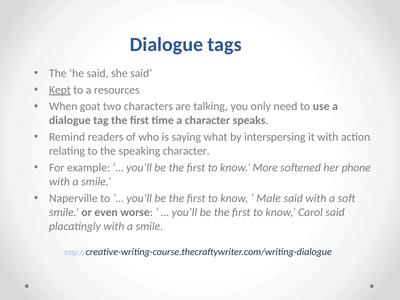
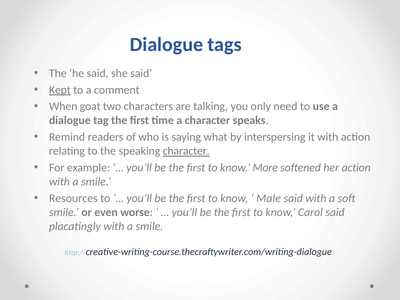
resources: resources -> comment
character at (186, 151) underline: none -> present
her phone: phone -> action
Naperville: Naperville -> Resources
